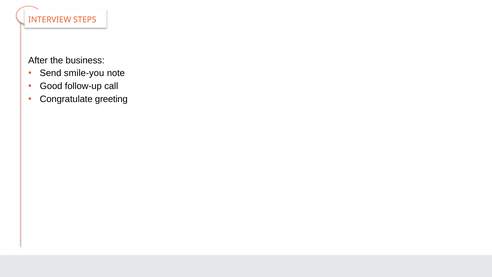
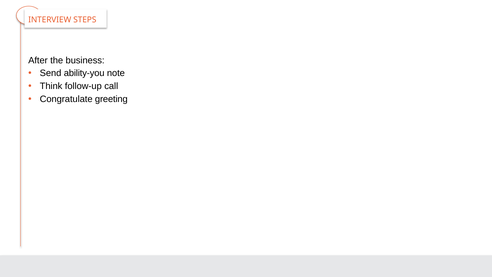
smile-you: smile-you -> ability-you
Good: Good -> Think
